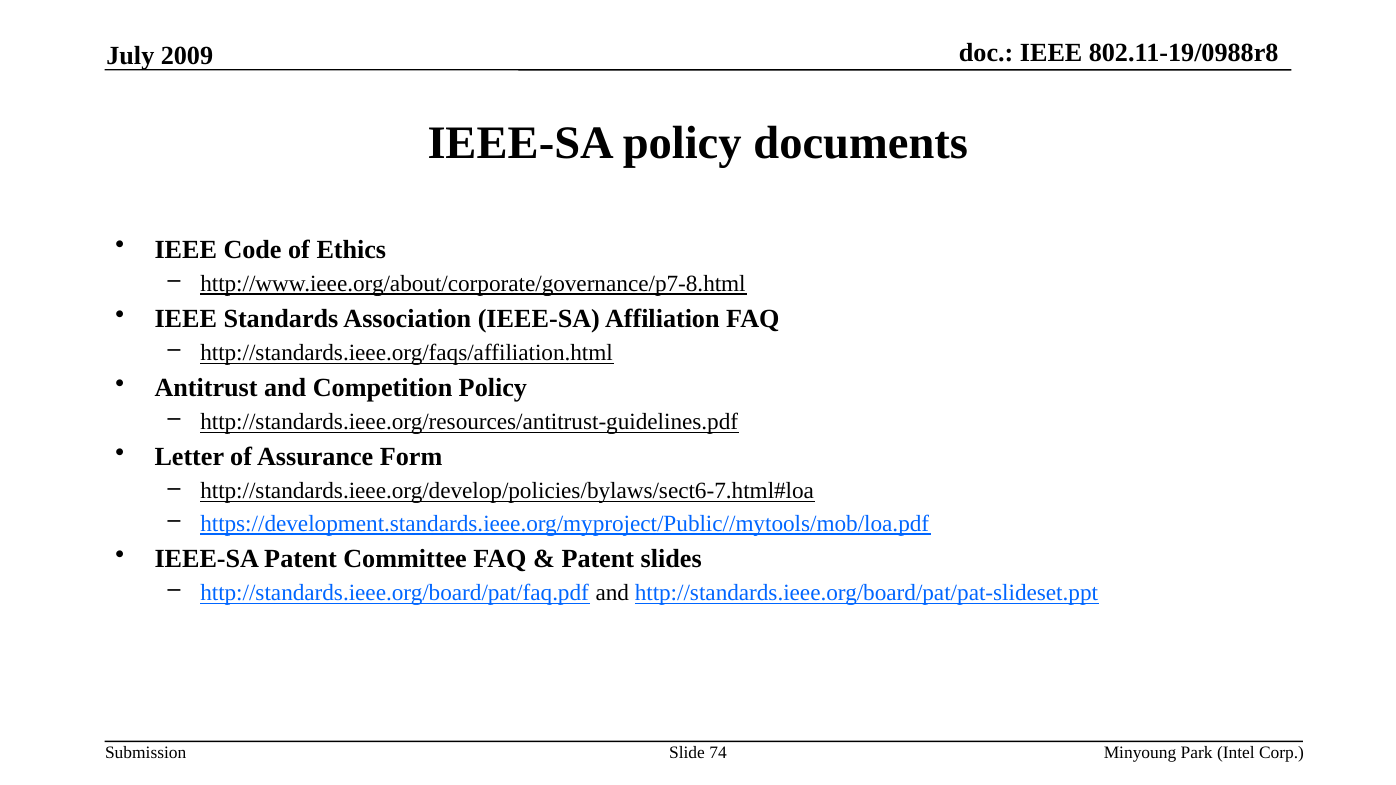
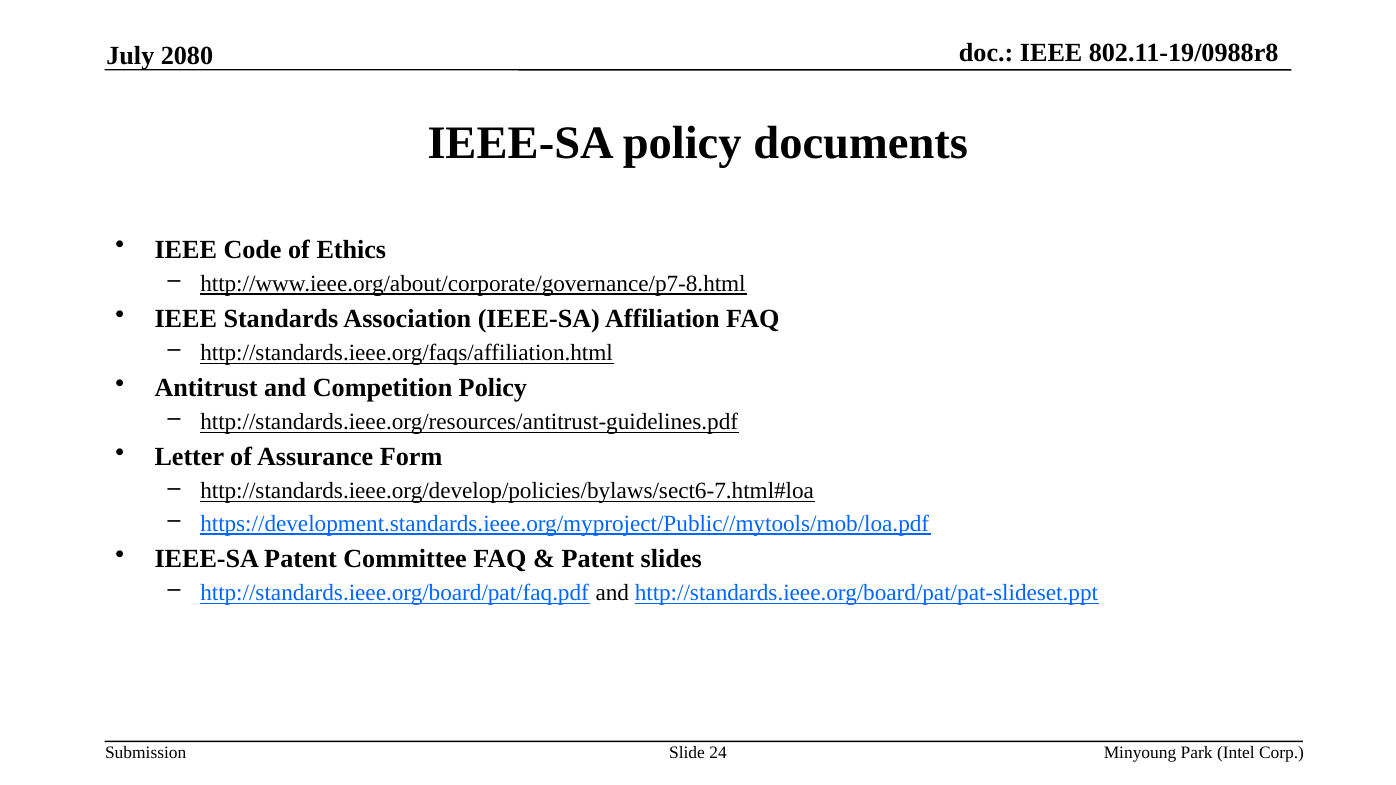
2009: 2009 -> 2080
74: 74 -> 24
